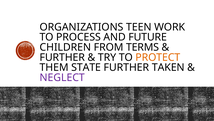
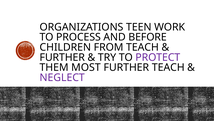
FUTURE: FUTURE -> BEFORE
FROM TERMS: TERMS -> TEACH
PROTECT colour: orange -> purple
STATE: STATE -> MOST
FURTHER TAKEN: TAKEN -> TEACH
